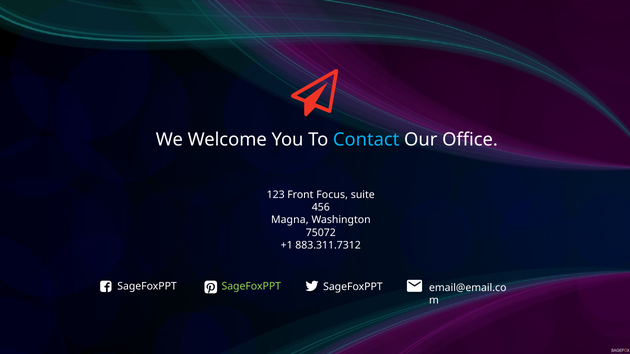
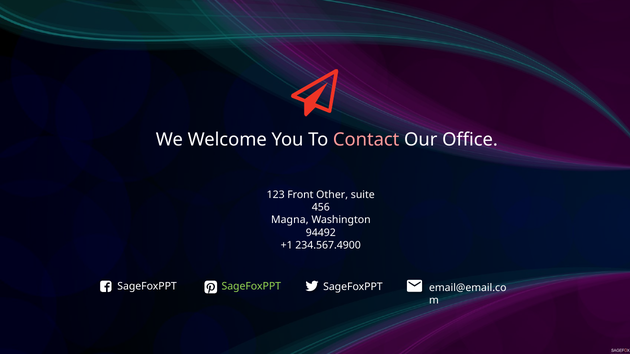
Contact colour: light blue -> pink
Focus: Focus -> Other
75072: 75072 -> 94492
883.311.7312: 883.311.7312 -> 234.567.4900
